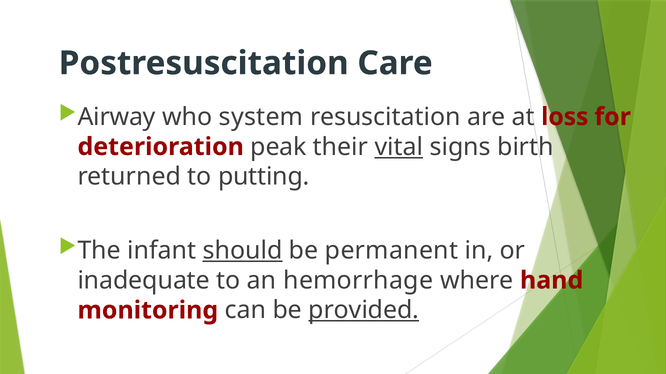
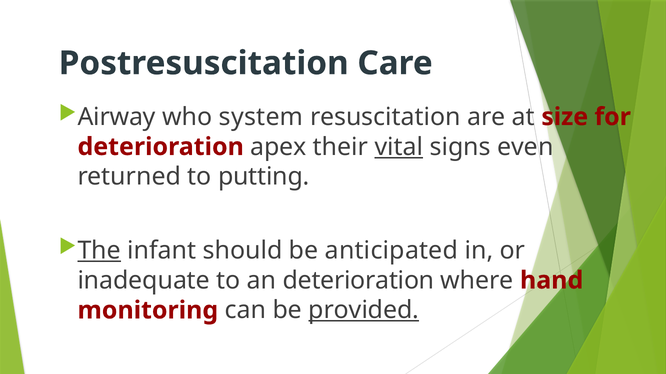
loss: loss -> size
peak: peak -> apex
birth: birth -> even
The underline: none -> present
should underline: present -> none
permanent: permanent -> anticipated
an hemorrhage: hemorrhage -> deterioration
